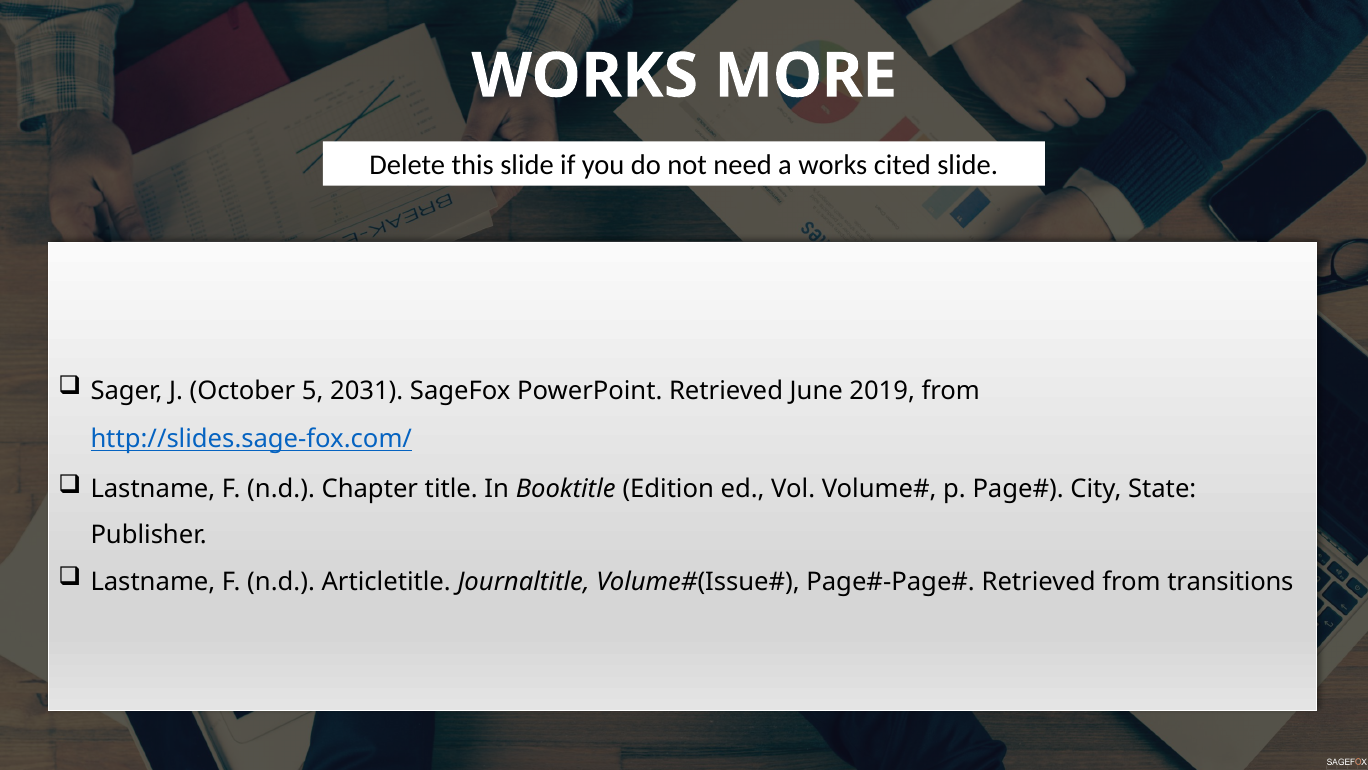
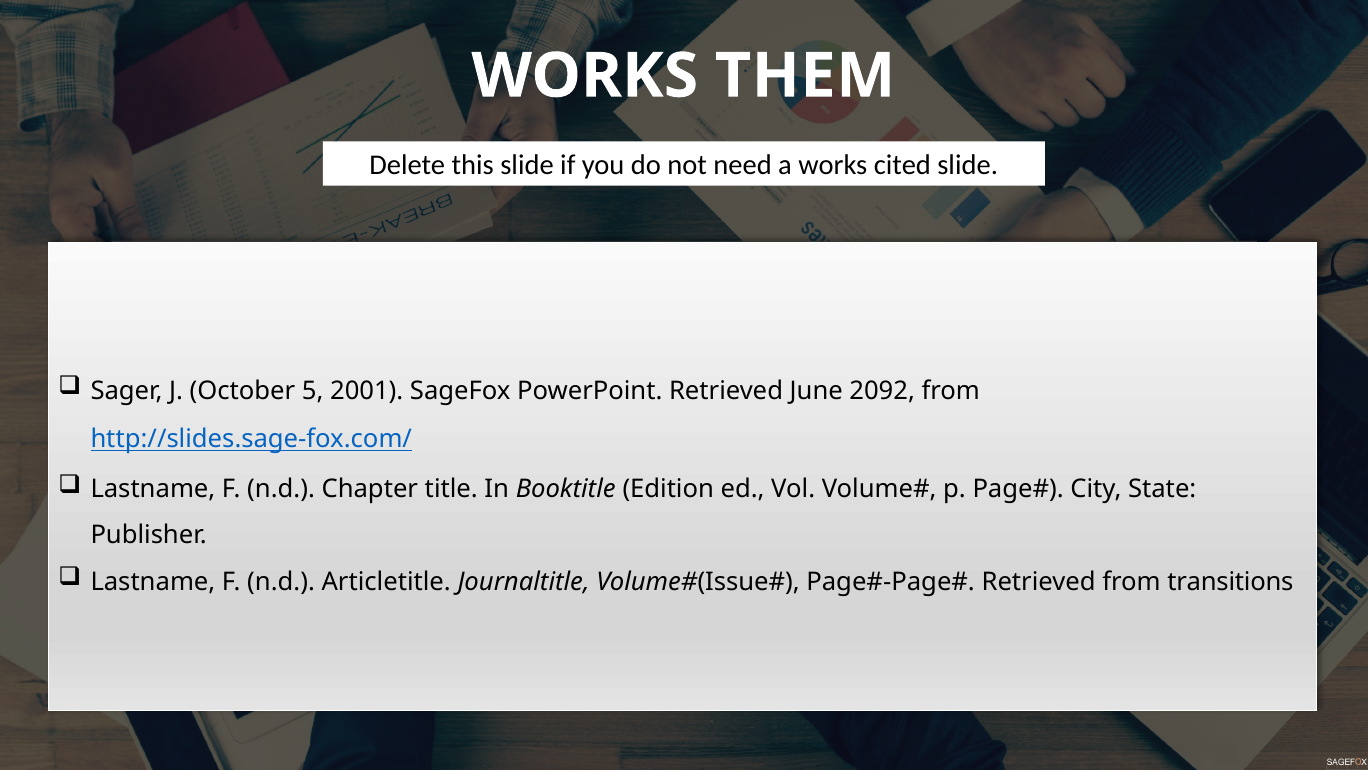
MORE: MORE -> THEM
2031: 2031 -> 2001
2019: 2019 -> 2092
